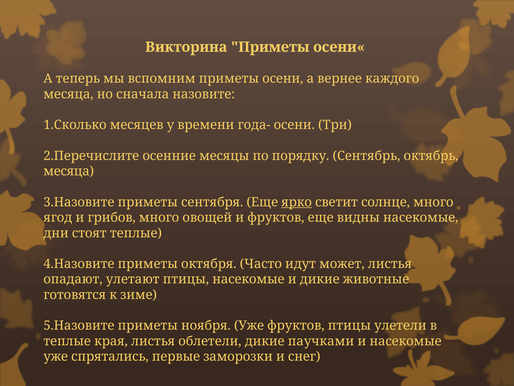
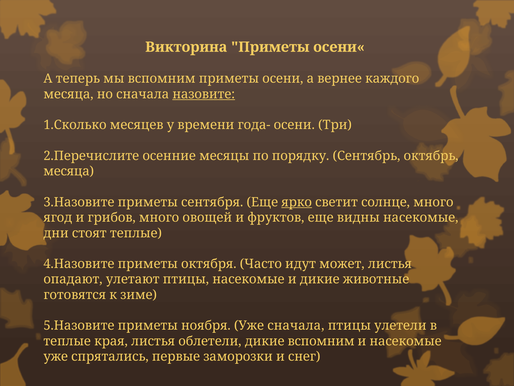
назовите underline: none -> present
Уже фруктов: фруктов -> сначала
дикие паучками: паучками -> вспомним
